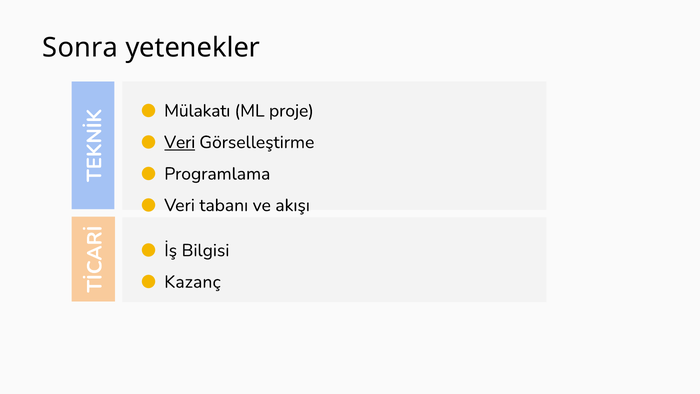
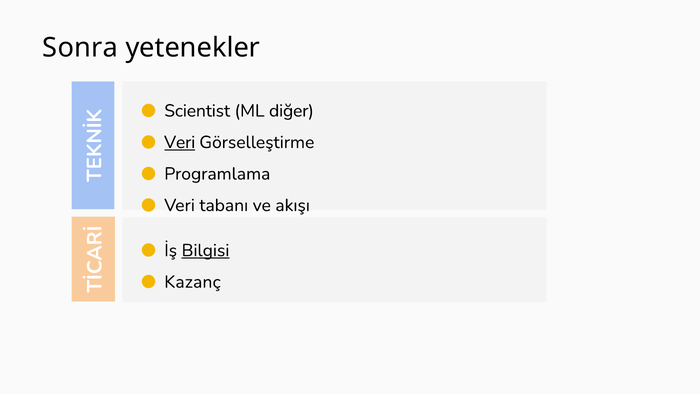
Mülakatı: Mülakatı -> Scientist
proje: proje -> diğer
Bilgisi underline: none -> present
